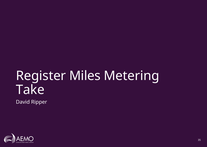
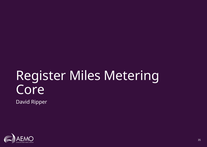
Take: Take -> Core
